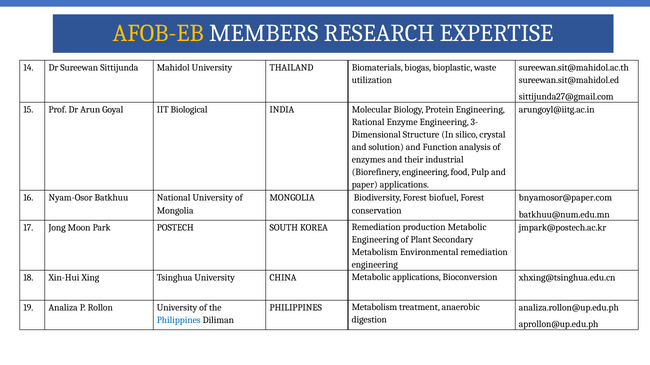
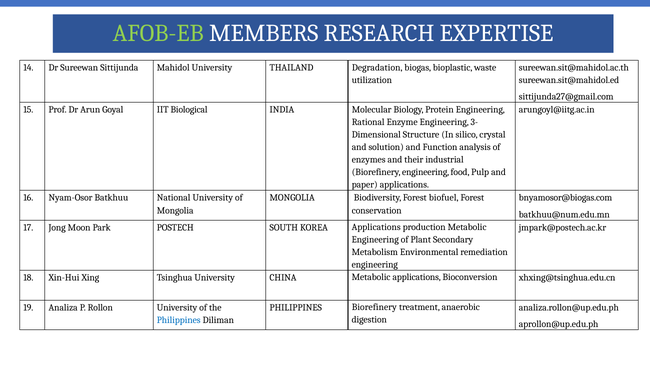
AFOB-EB colour: yellow -> light green
Biomaterials: Biomaterials -> Degradation
bnyamosor@paper.com: bnyamosor@paper.com -> bnyamosor@biogas.com
KOREA Remediation: Remediation -> Applications
PHILIPPINES Metabolism: Metabolism -> Biorefinery
